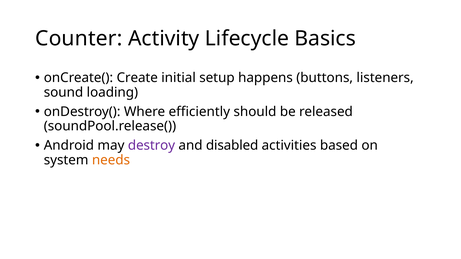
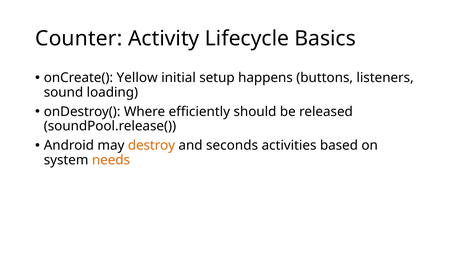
Create: Create -> Yellow
destroy colour: purple -> orange
disabled: disabled -> seconds
